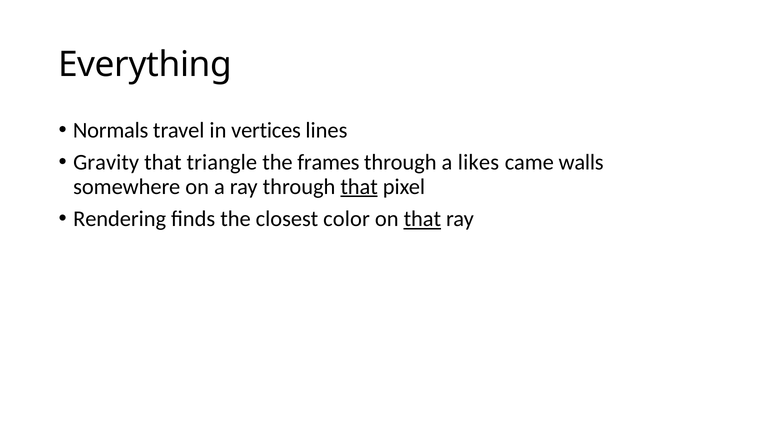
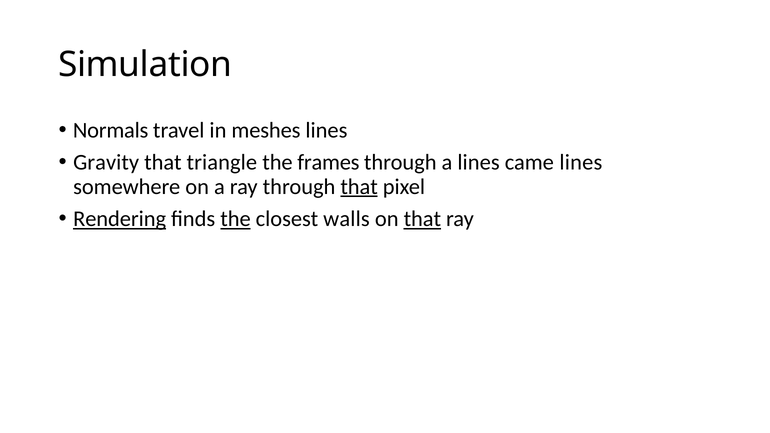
Everything: Everything -> Simulation
vertices: vertices -> meshes
a likes: likes -> lines
came walls: walls -> lines
Rendering underline: none -> present
the at (235, 219) underline: none -> present
color: color -> walls
